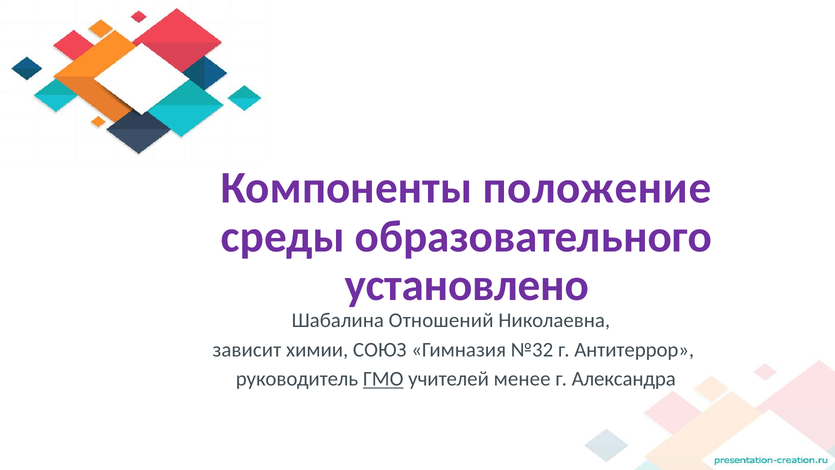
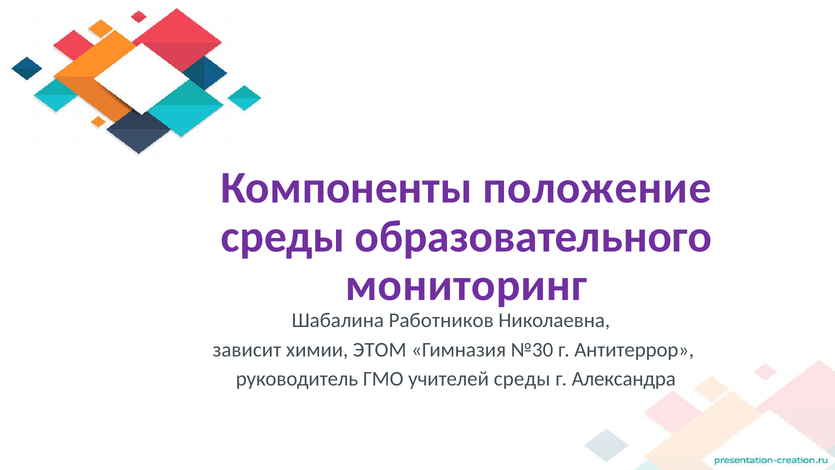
установлено: установлено -> мониторинг
Отношений: Отношений -> Работников
СОЮЗ: СОЮЗ -> ЭТОМ
№32: №32 -> №30
ГМО underline: present -> none
учителей менее: менее -> среды
